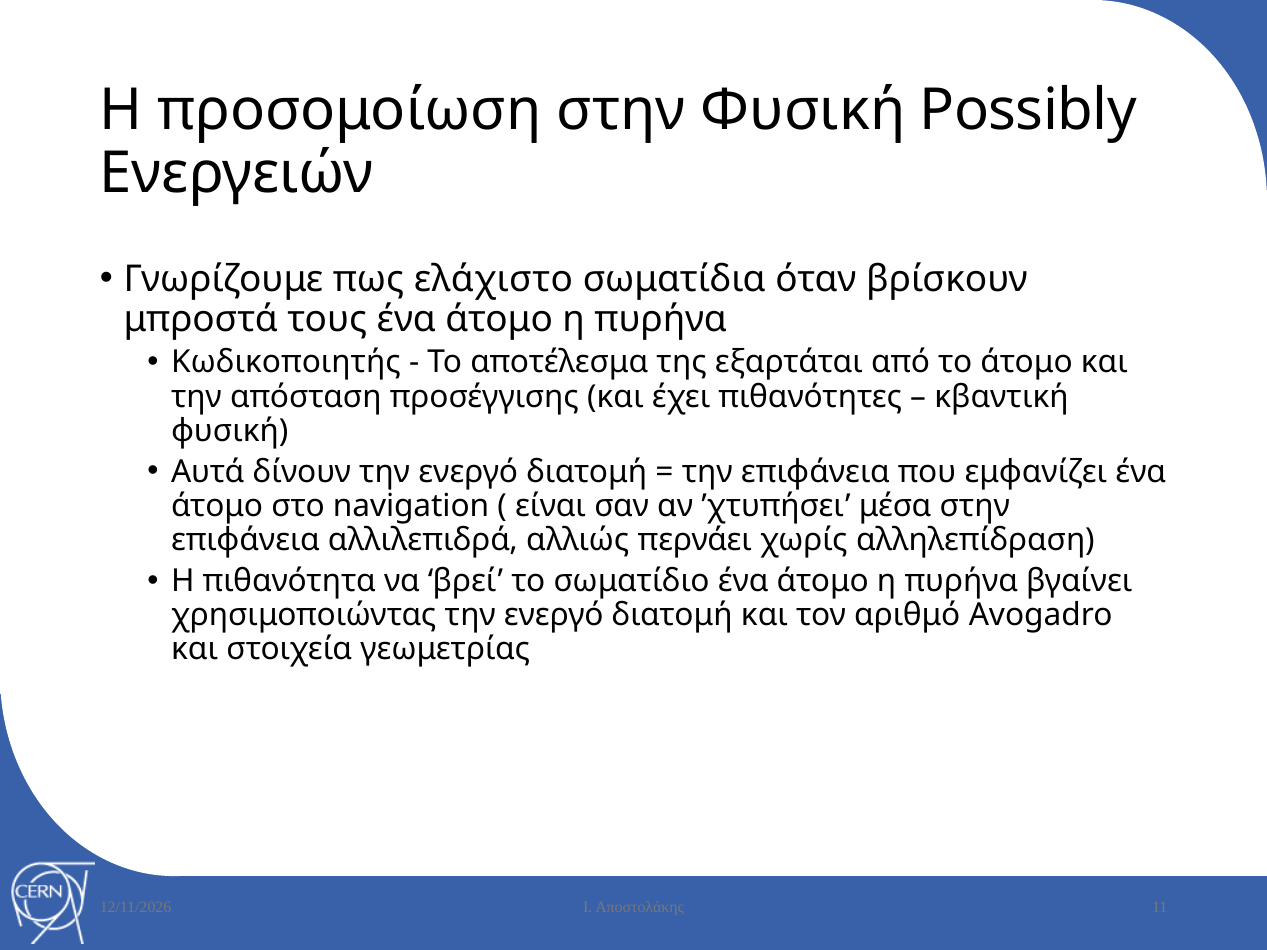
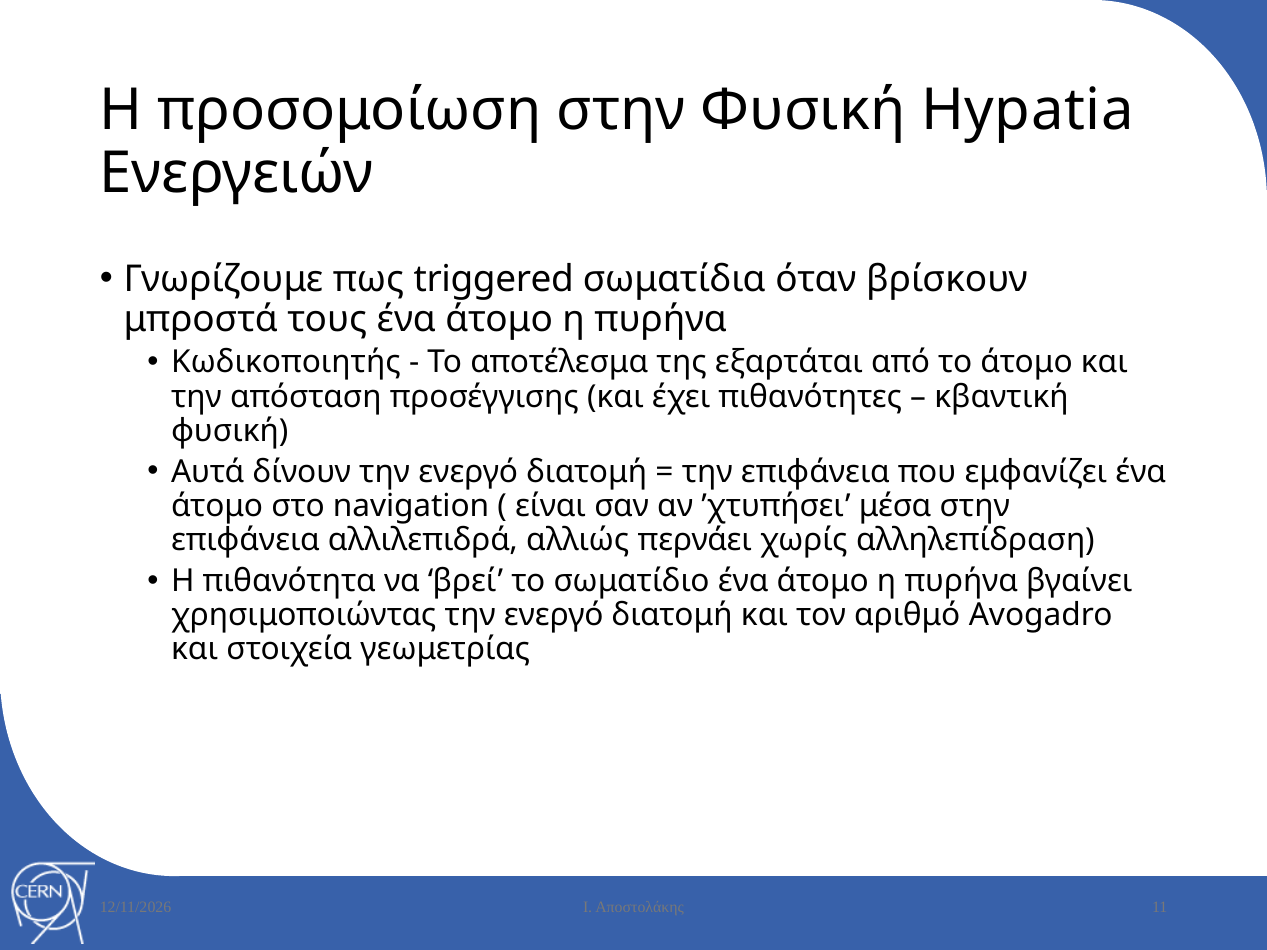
Possibly: Possibly -> Hypatia
ελάχιστο: ελάχιστο -> triggered
